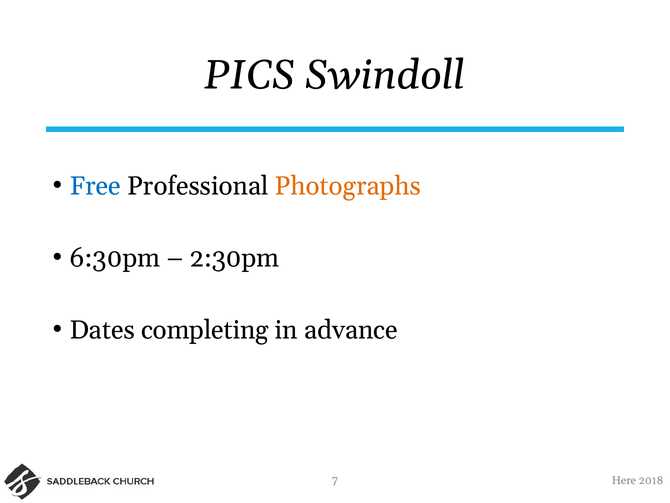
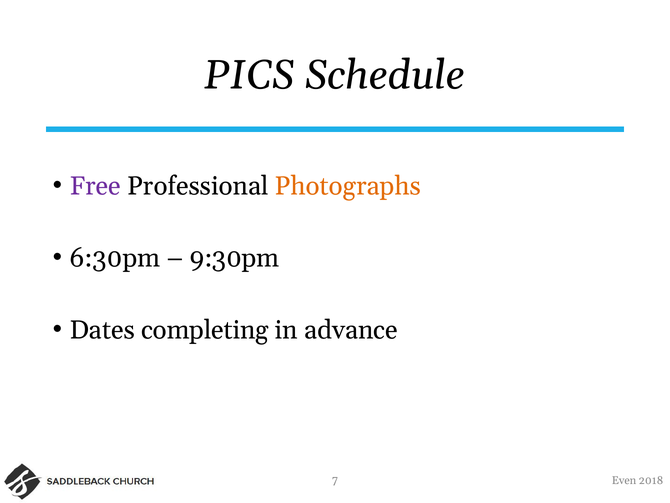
Swindoll: Swindoll -> Schedule
Free colour: blue -> purple
2:30pm: 2:30pm -> 9:30pm
Here: Here -> Even
